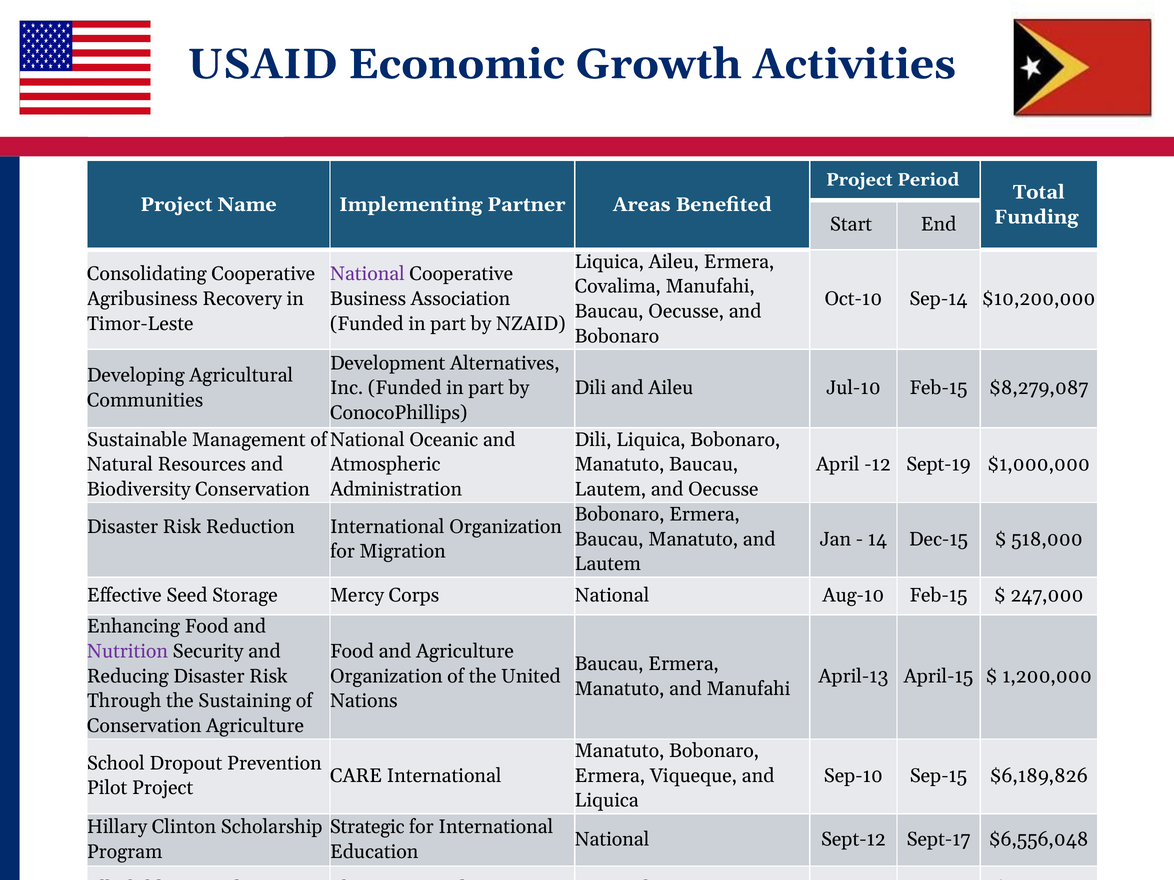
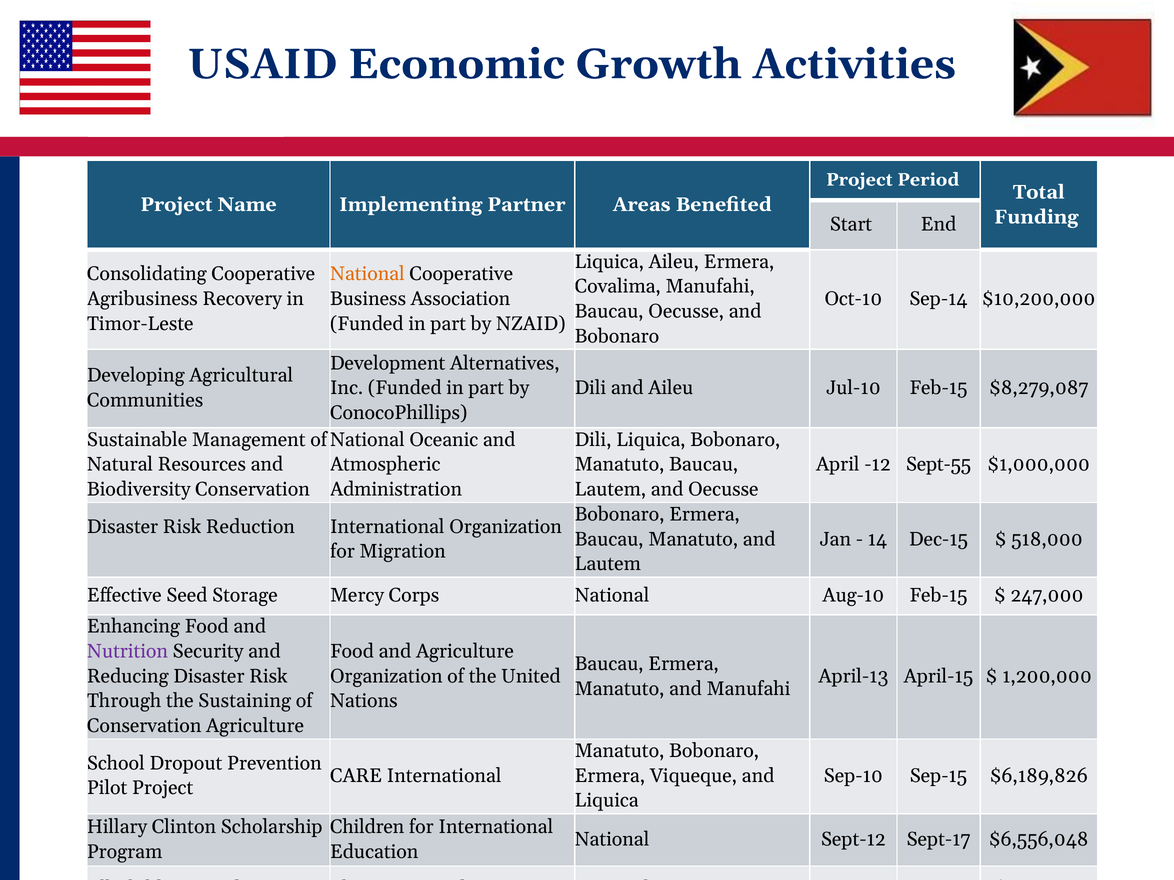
National at (367, 274) colour: purple -> orange
Sept-19: Sept-19 -> Sept-55
Strategic at (367, 827): Strategic -> Children
